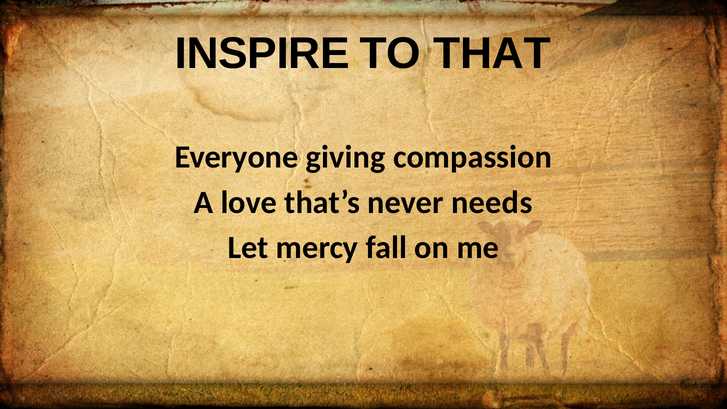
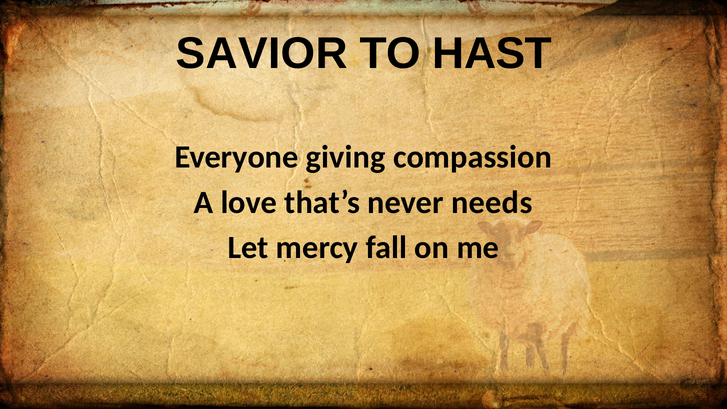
INSPIRE: INSPIRE -> SAVIOR
THAT: THAT -> HAST
